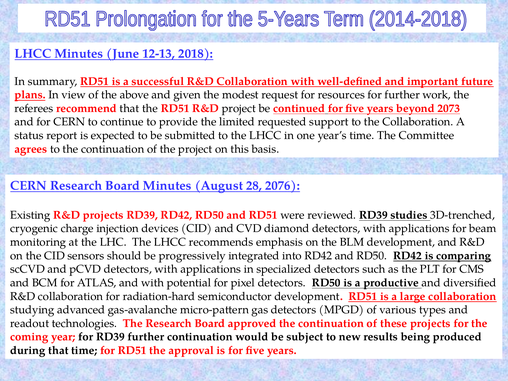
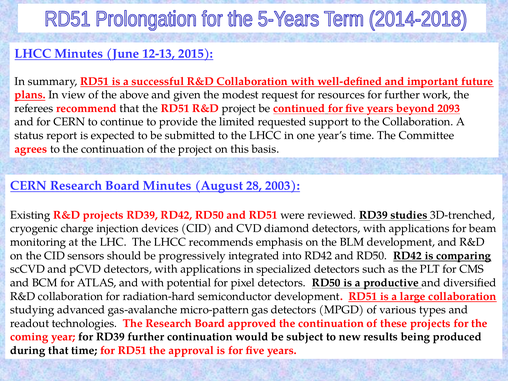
2018: 2018 -> 2015
2073: 2073 -> 2093
2076: 2076 -> 2003
